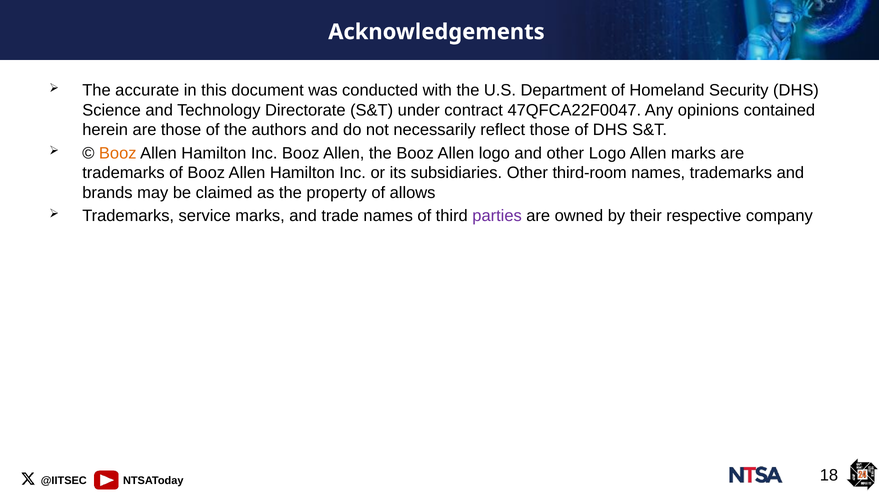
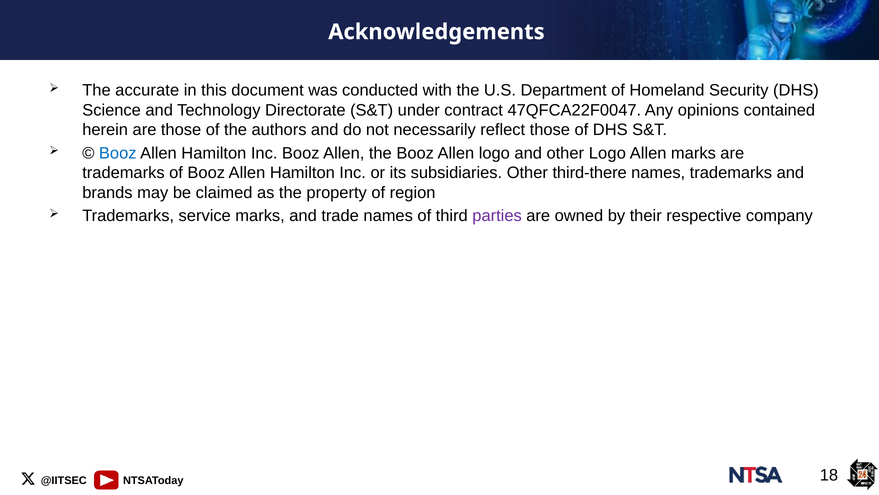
Booz at (118, 153) colour: orange -> blue
third-room: third-room -> third-there
allows: allows -> region
